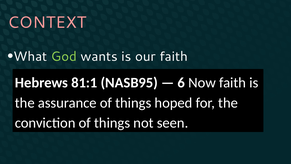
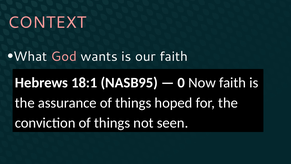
God colour: light green -> pink
81:1: 81:1 -> 18:1
6: 6 -> 0
